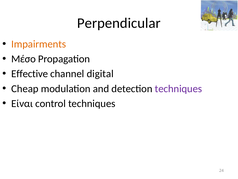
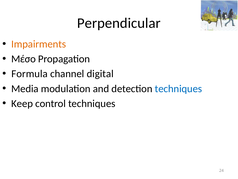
Effective: Effective -> Formula
Cheap: Cheap -> Media
techniques at (178, 88) colour: purple -> blue
Είναι: Είναι -> Keep
